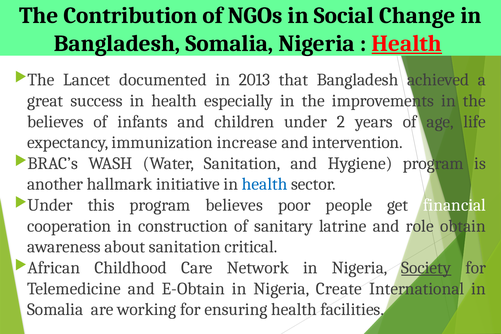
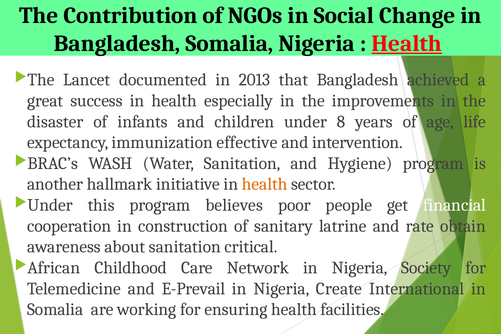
believes at (55, 122): believes -> disaster
2: 2 -> 8
increase: increase -> effective
health at (265, 184) colour: blue -> orange
role: role -> rate
Society underline: present -> none
E-Obtain: E-Obtain -> E-Prevail
